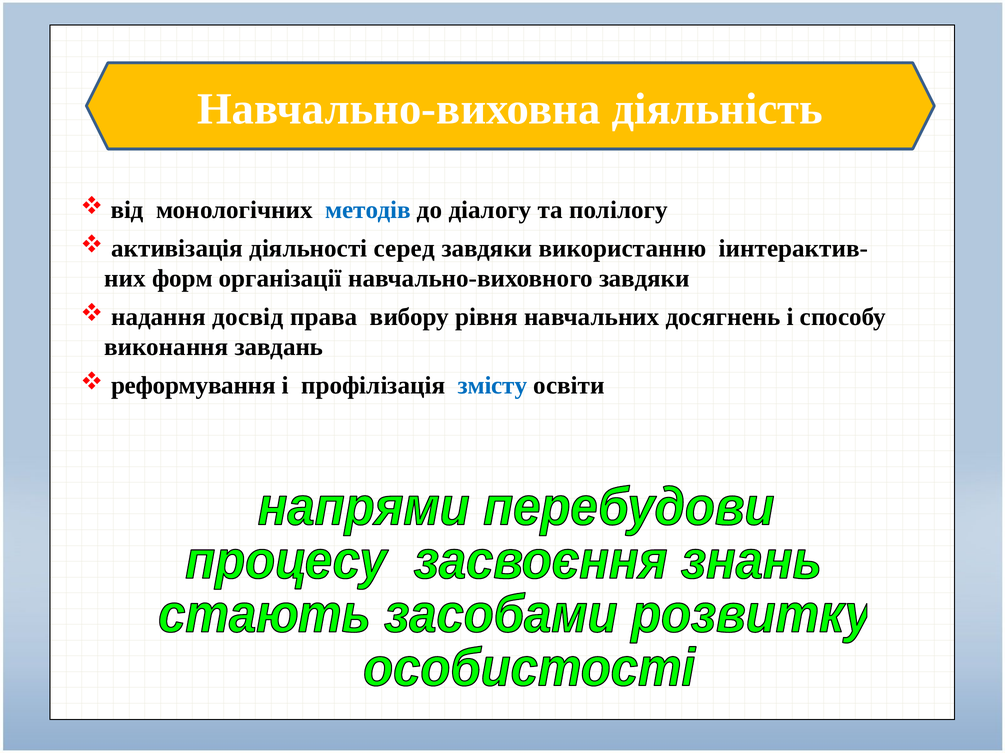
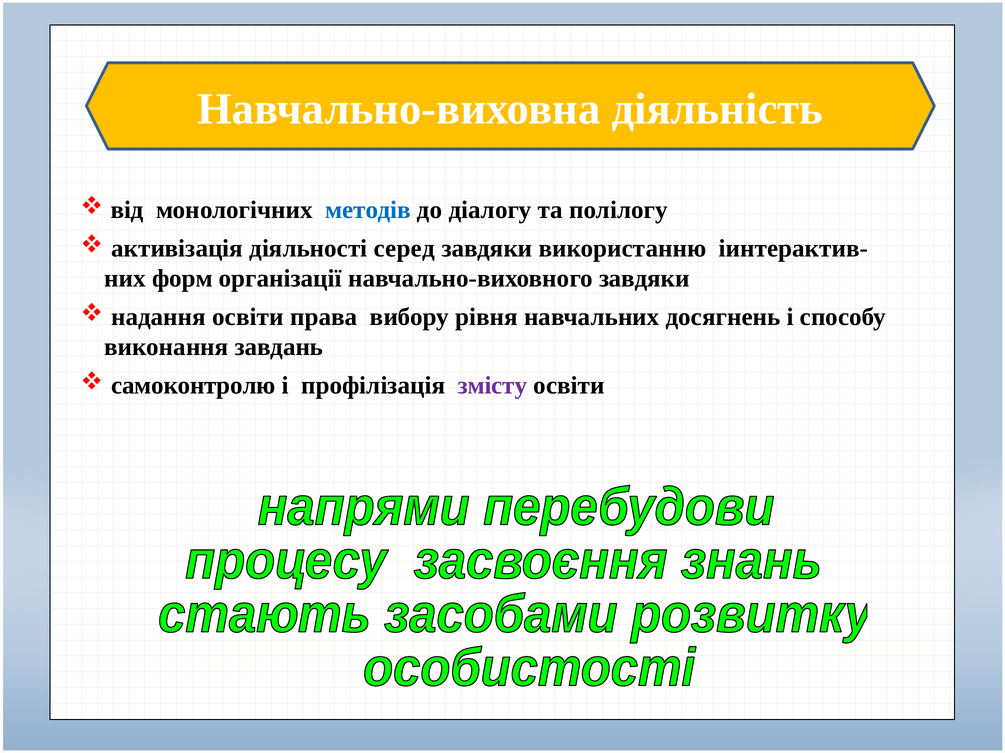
надання досвід: досвід -> освіти
реформування: реформування -> самоконтролю
змісту colour: blue -> purple
